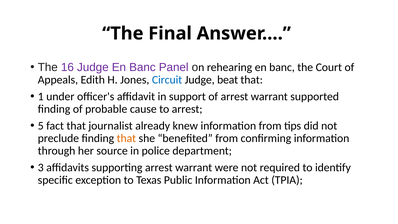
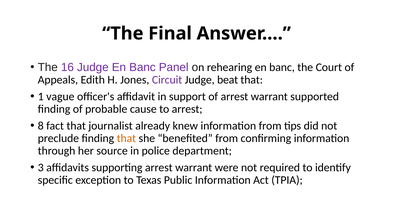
Circuit colour: blue -> purple
under: under -> vague
5: 5 -> 8
